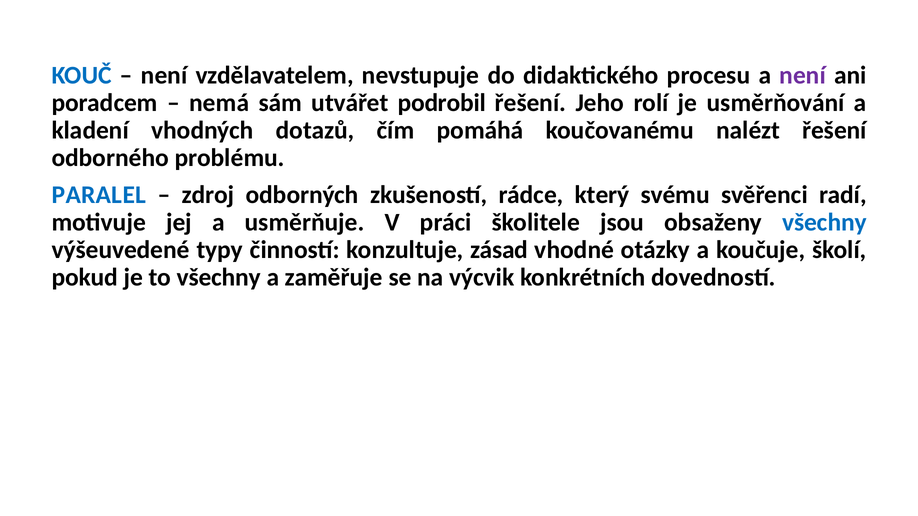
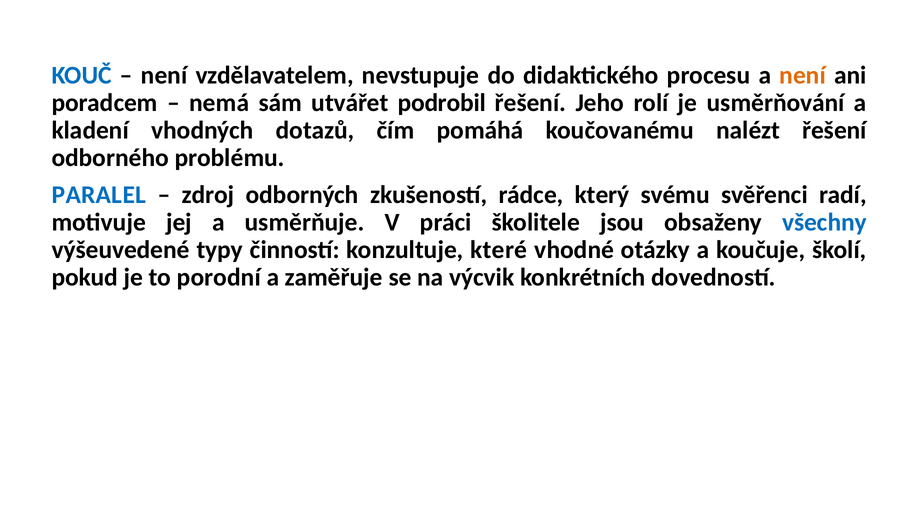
není at (803, 75) colour: purple -> orange
zásad: zásad -> které
to všechny: všechny -> porodní
